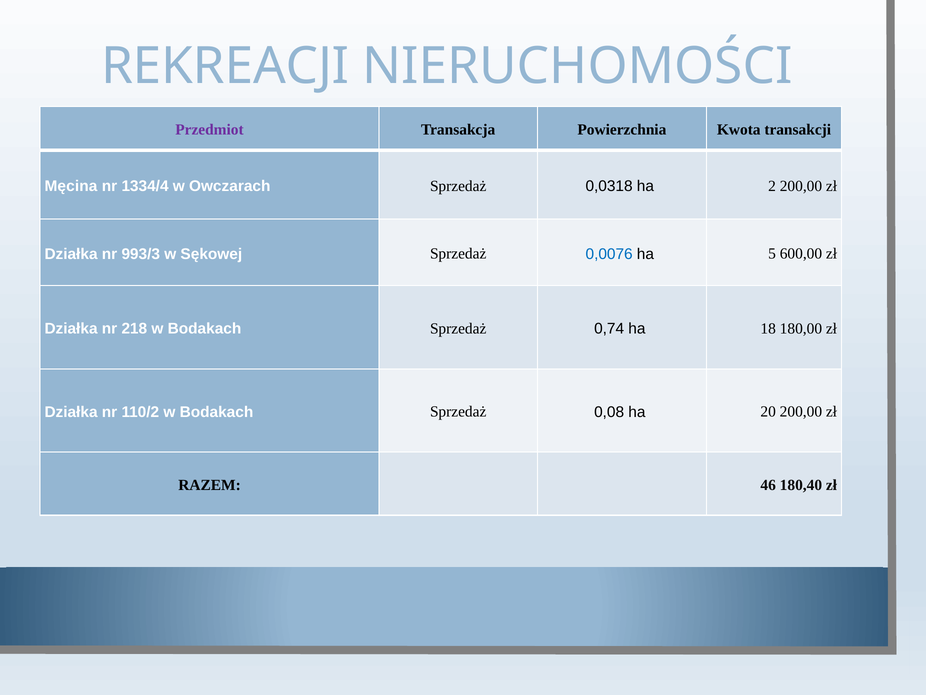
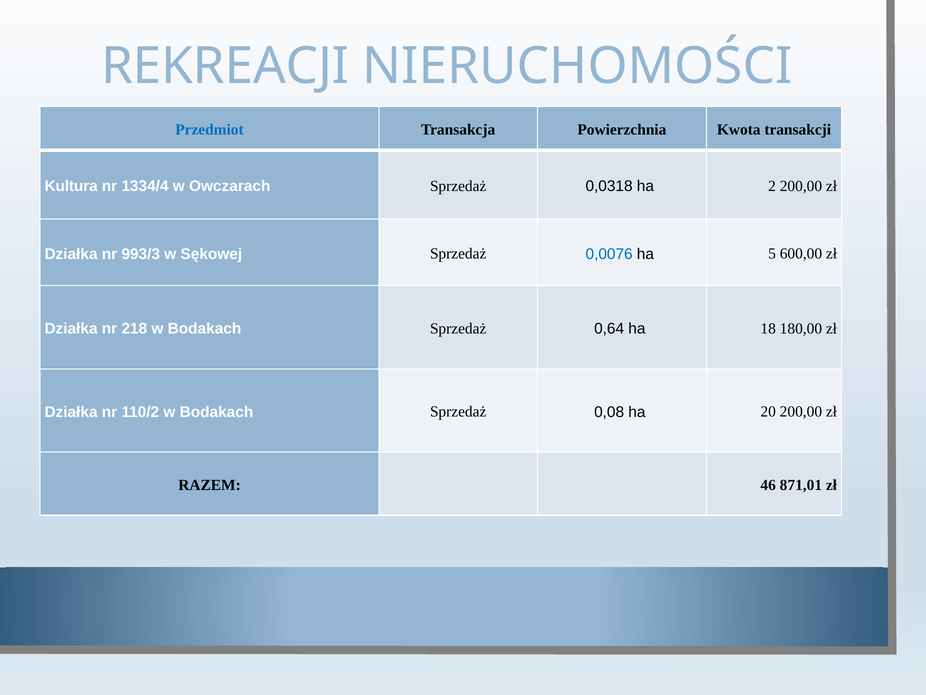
Przedmiot colour: purple -> blue
Męcina: Męcina -> Kultura
0,74: 0,74 -> 0,64
180,40: 180,40 -> 871,01
